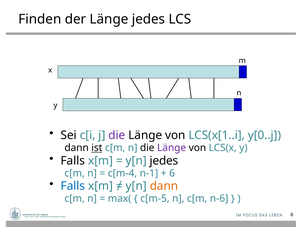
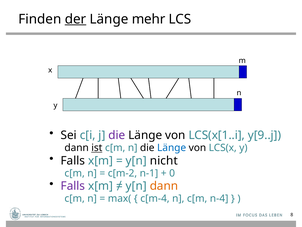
der underline: none -> present
Länge jedes: jedes -> mehr
y[0..j: y[0..j -> y[9..j
Länge at (172, 148) colour: purple -> blue
y[n jedes: jedes -> nicht
c[m-4: c[m-4 -> c[m-2
6: 6 -> 0
Falls at (73, 186) colour: blue -> purple
c[m-5: c[m-5 -> c[m-4
n-6: n-6 -> n-4
